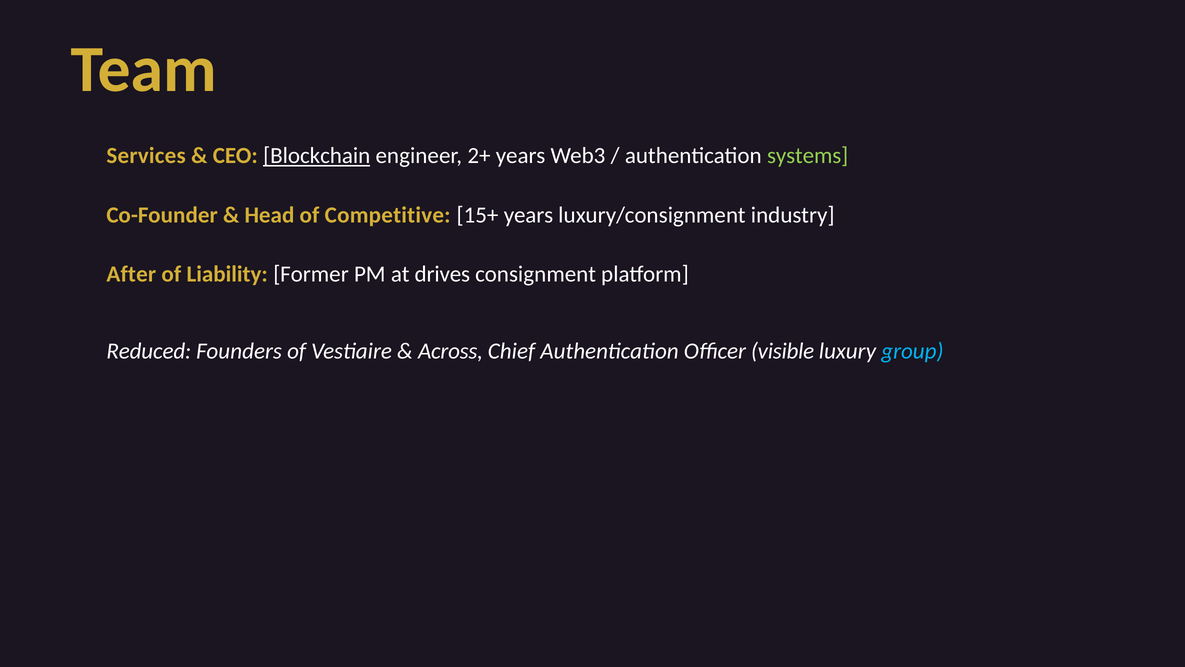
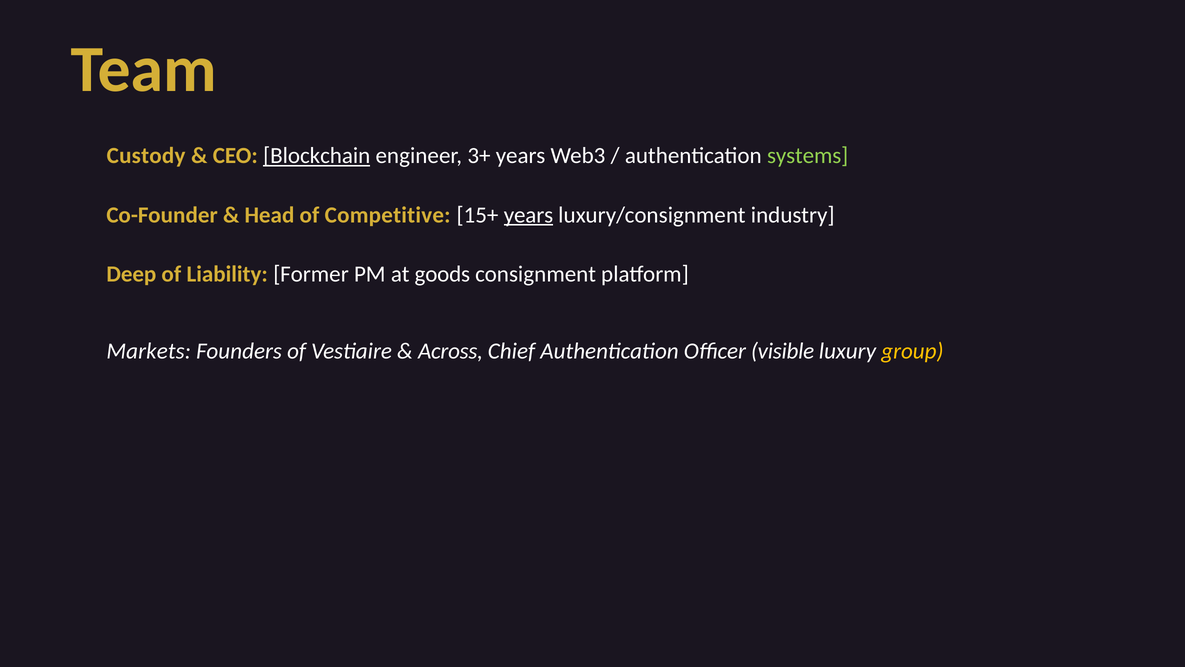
Services: Services -> Custody
2+: 2+ -> 3+
years at (528, 215) underline: none -> present
After: After -> Deep
drives: drives -> goods
Reduced: Reduced -> Markets
group colour: light blue -> yellow
